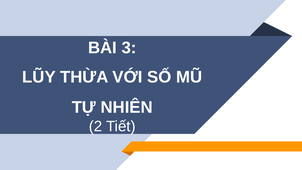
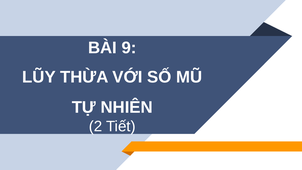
3: 3 -> 9
